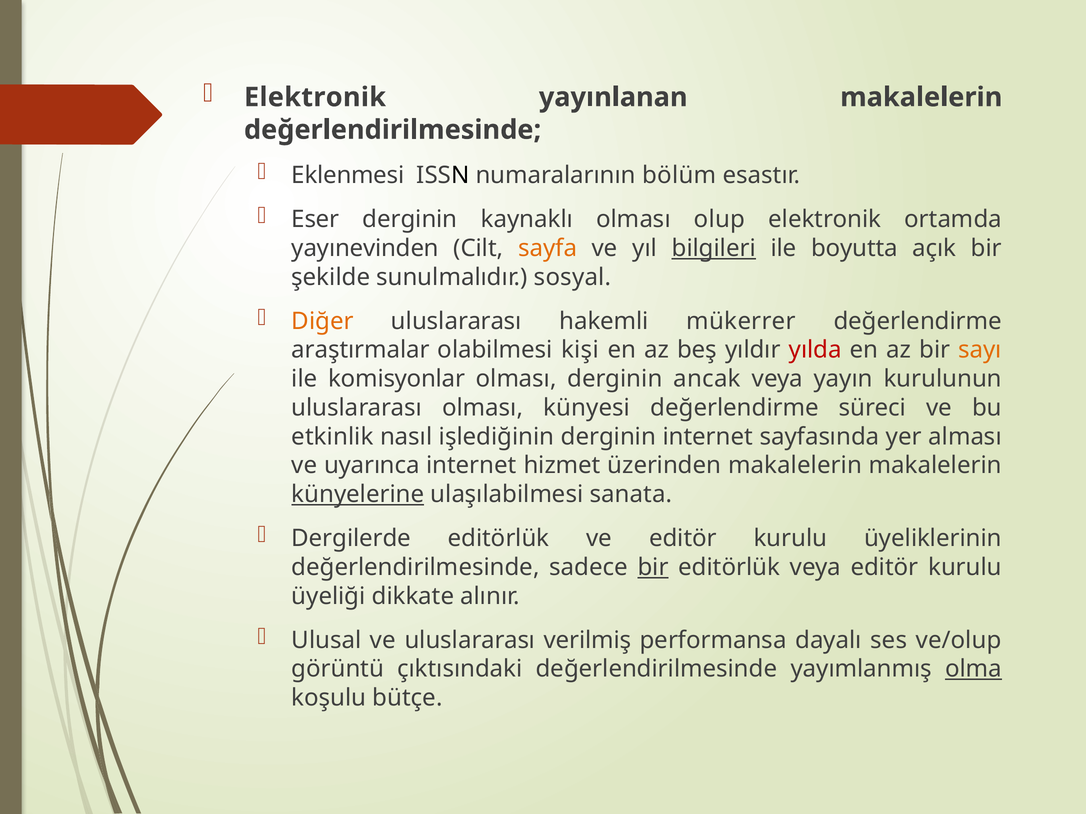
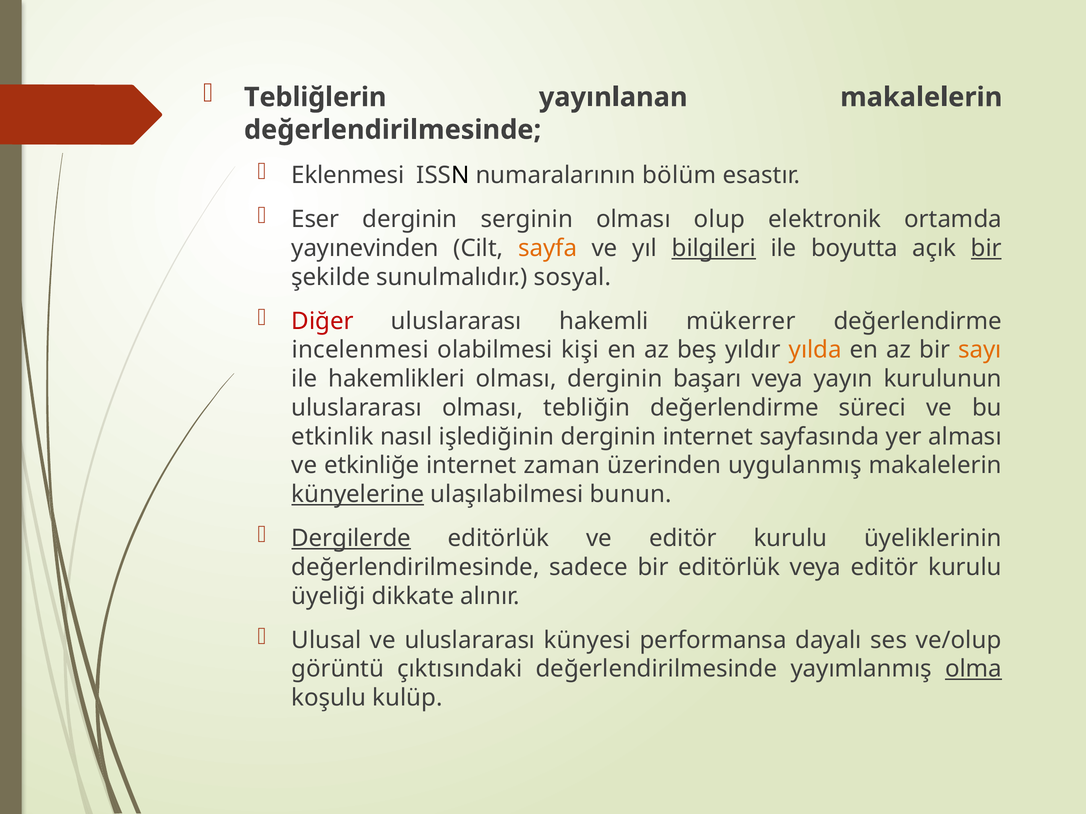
Elektronik at (315, 97): Elektronik -> Tebliğlerin
kaynaklı: kaynaklı -> serginin
bir at (986, 248) underline: none -> present
Diğer colour: orange -> red
araştırmalar: araştırmalar -> incelenmesi
yılda colour: red -> orange
komisyonlar: komisyonlar -> hakemlikleri
ancak: ancak -> başarı
künyesi: künyesi -> tebliğin
uyarınca: uyarınca -> etkinliğe
hizmet: hizmet -> zaman
üzerinden makalelerin: makalelerin -> uygulanmış
sanata: sanata -> bunun
Dergilerde underline: none -> present
bir at (653, 568) underline: present -> none
verilmiş: verilmiş -> künyesi
bütçe: bütçe -> kulüp
